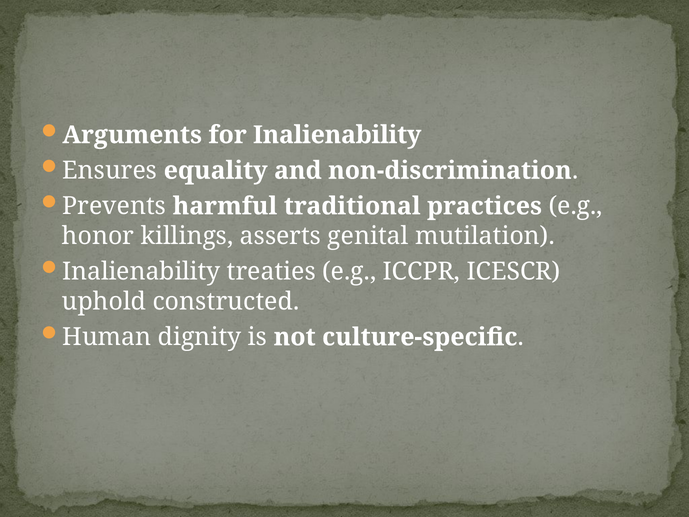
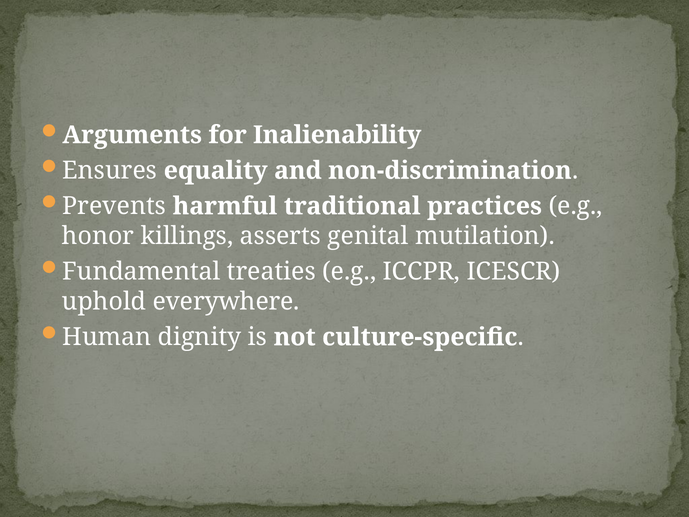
Inalienability at (141, 271): Inalienability -> Fundamental
constructed: constructed -> everywhere
